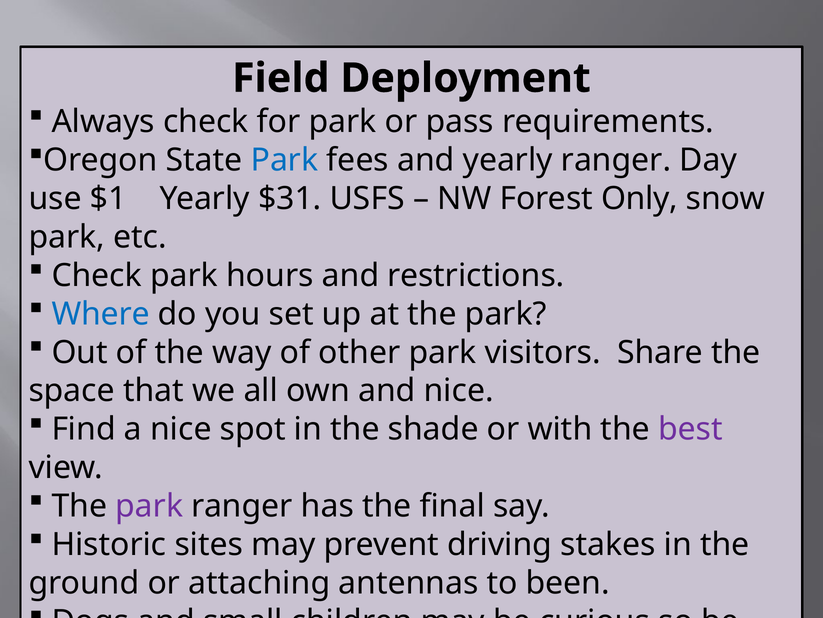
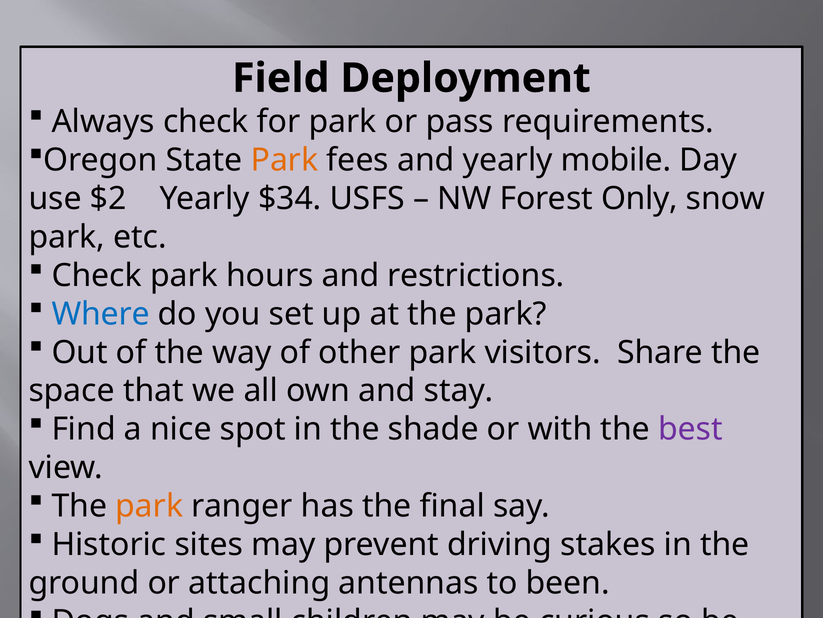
Park at (284, 160) colour: blue -> orange
yearly ranger: ranger -> mobile
$1: $1 -> $2
$31: $31 -> $34
and nice: nice -> stay
park at (149, 506) colour: purple -> orange
